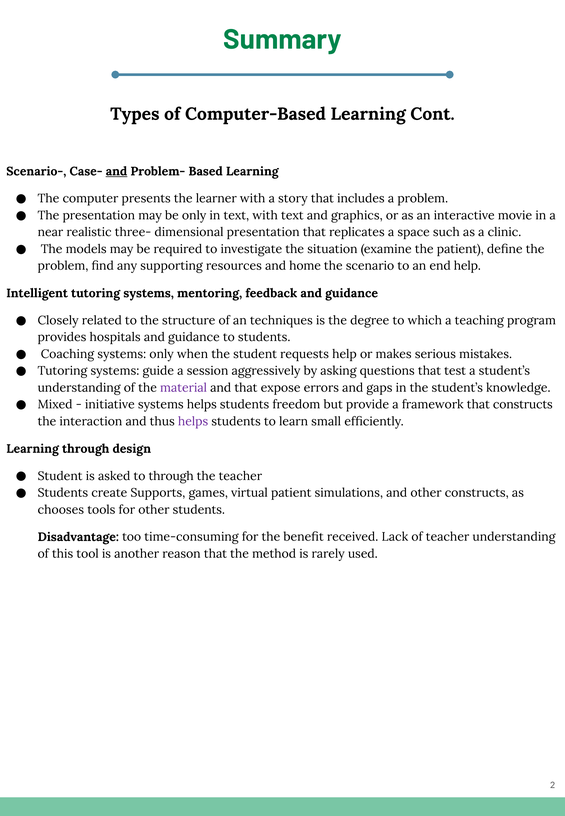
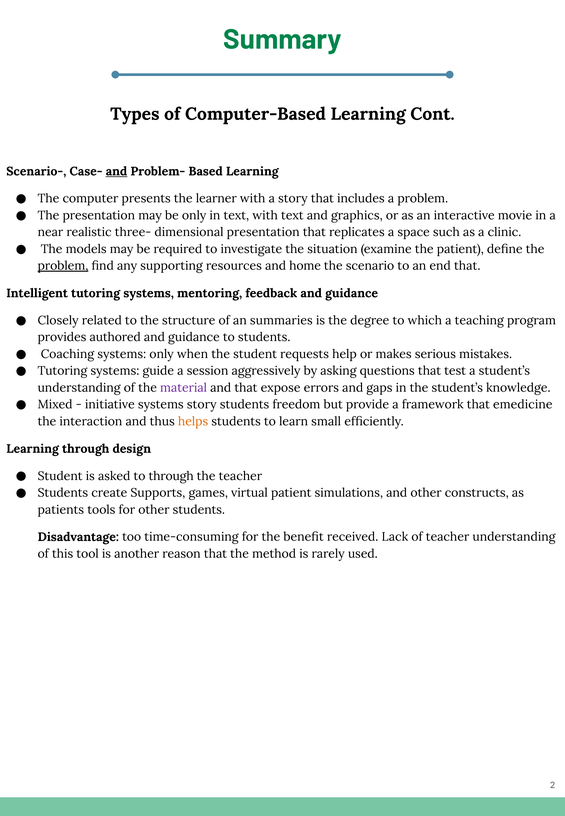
problem at (63, 266) underline: none -> present
end help: help -> that
techniques: techniques -> summaries
hospitals: hospitals -> authored
systems helps: helps -> story
that constructs: constructs -> emedicine
helps at (193, 422) colour: purple -> orange
chooses: chooses -> patients
